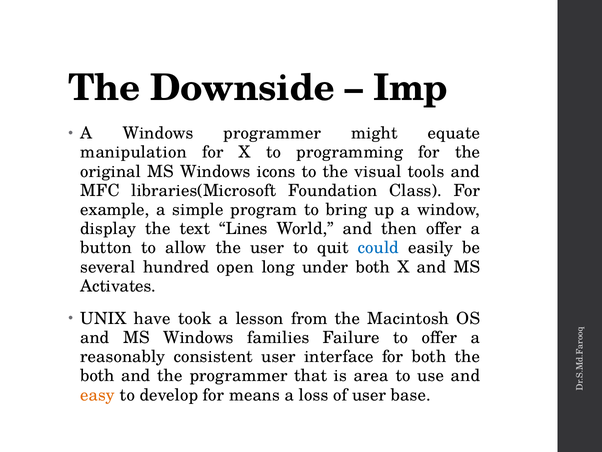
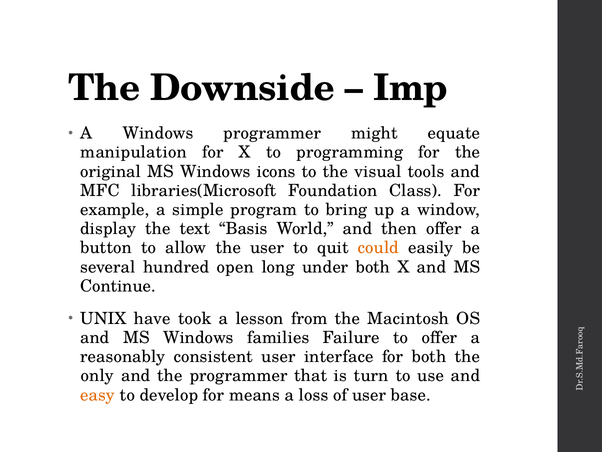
Lines: Lines -> Basis
could colour: blue -> orange
Activates: Activates -> Continue
both at (97, 375): both -> only
area: area -> turn
